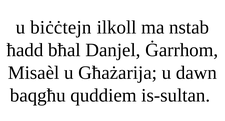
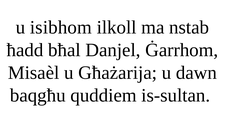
biċċtejn: biċċtejn -> isibhom
